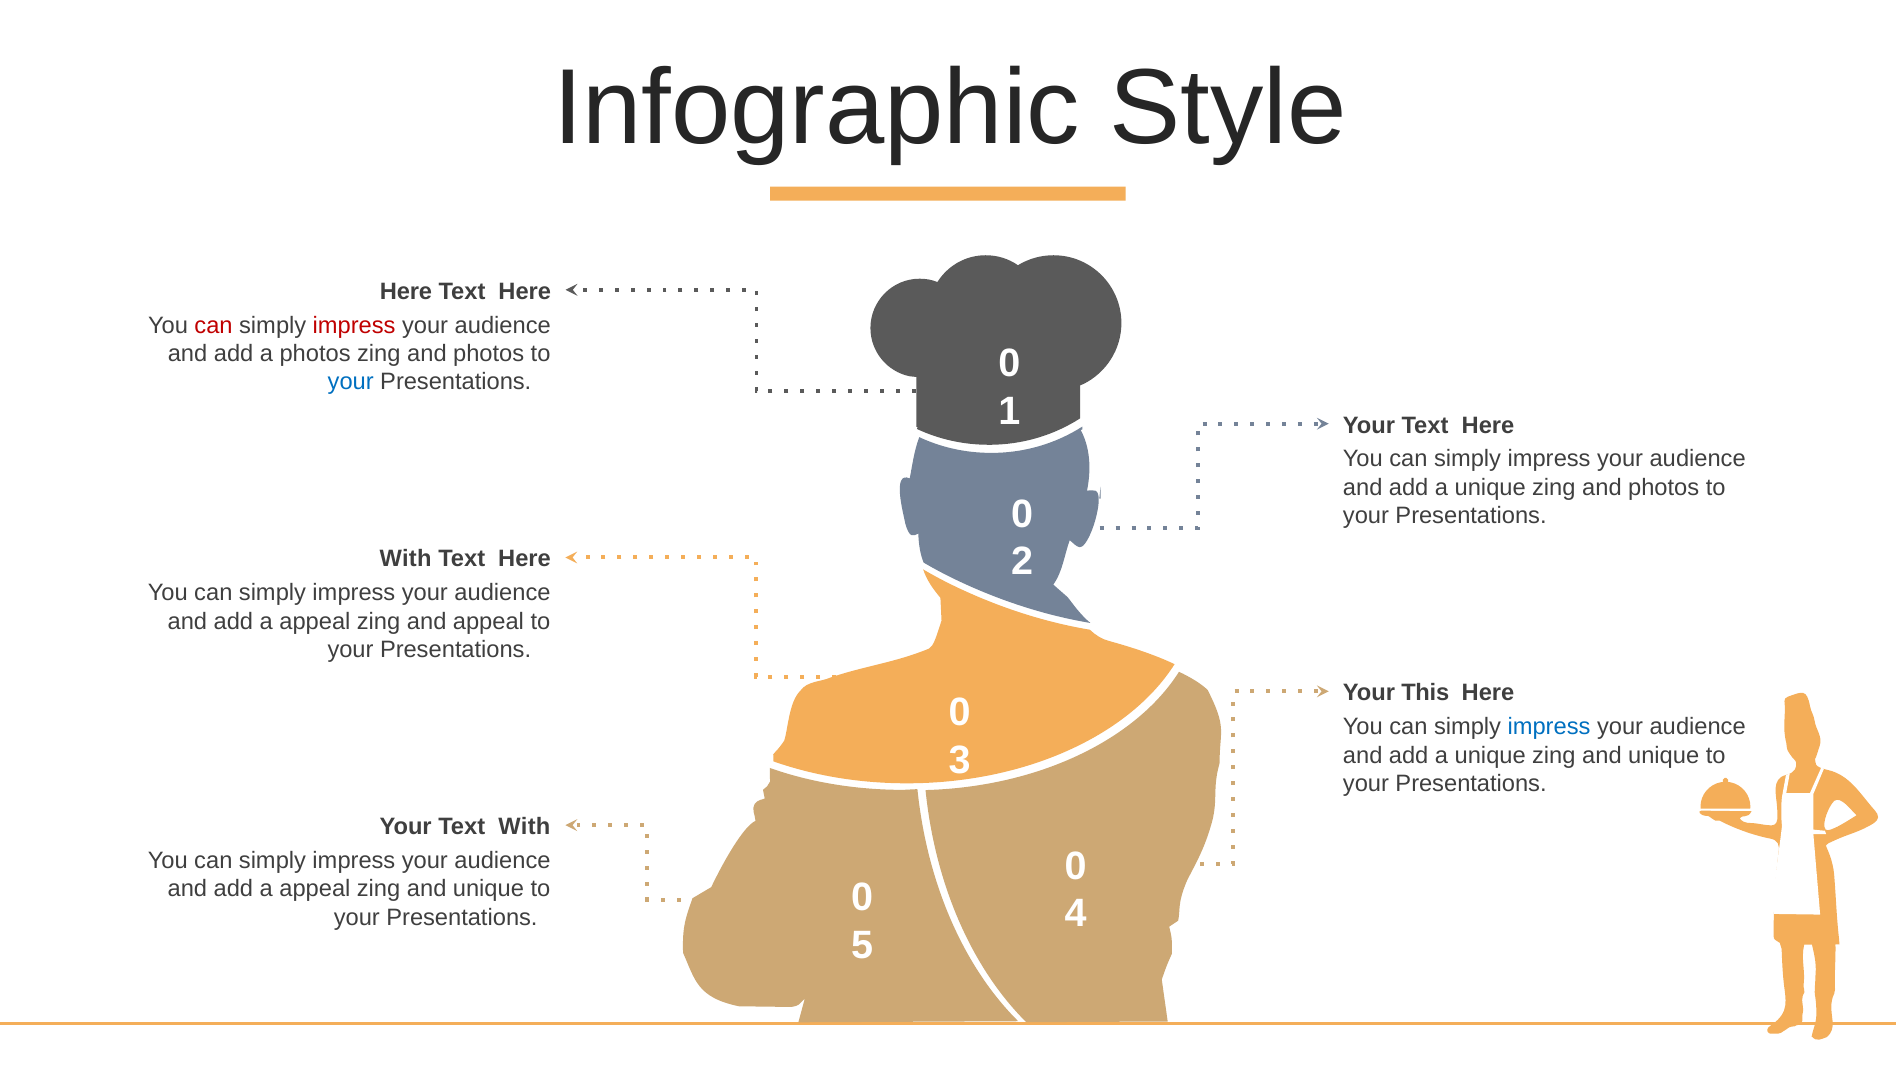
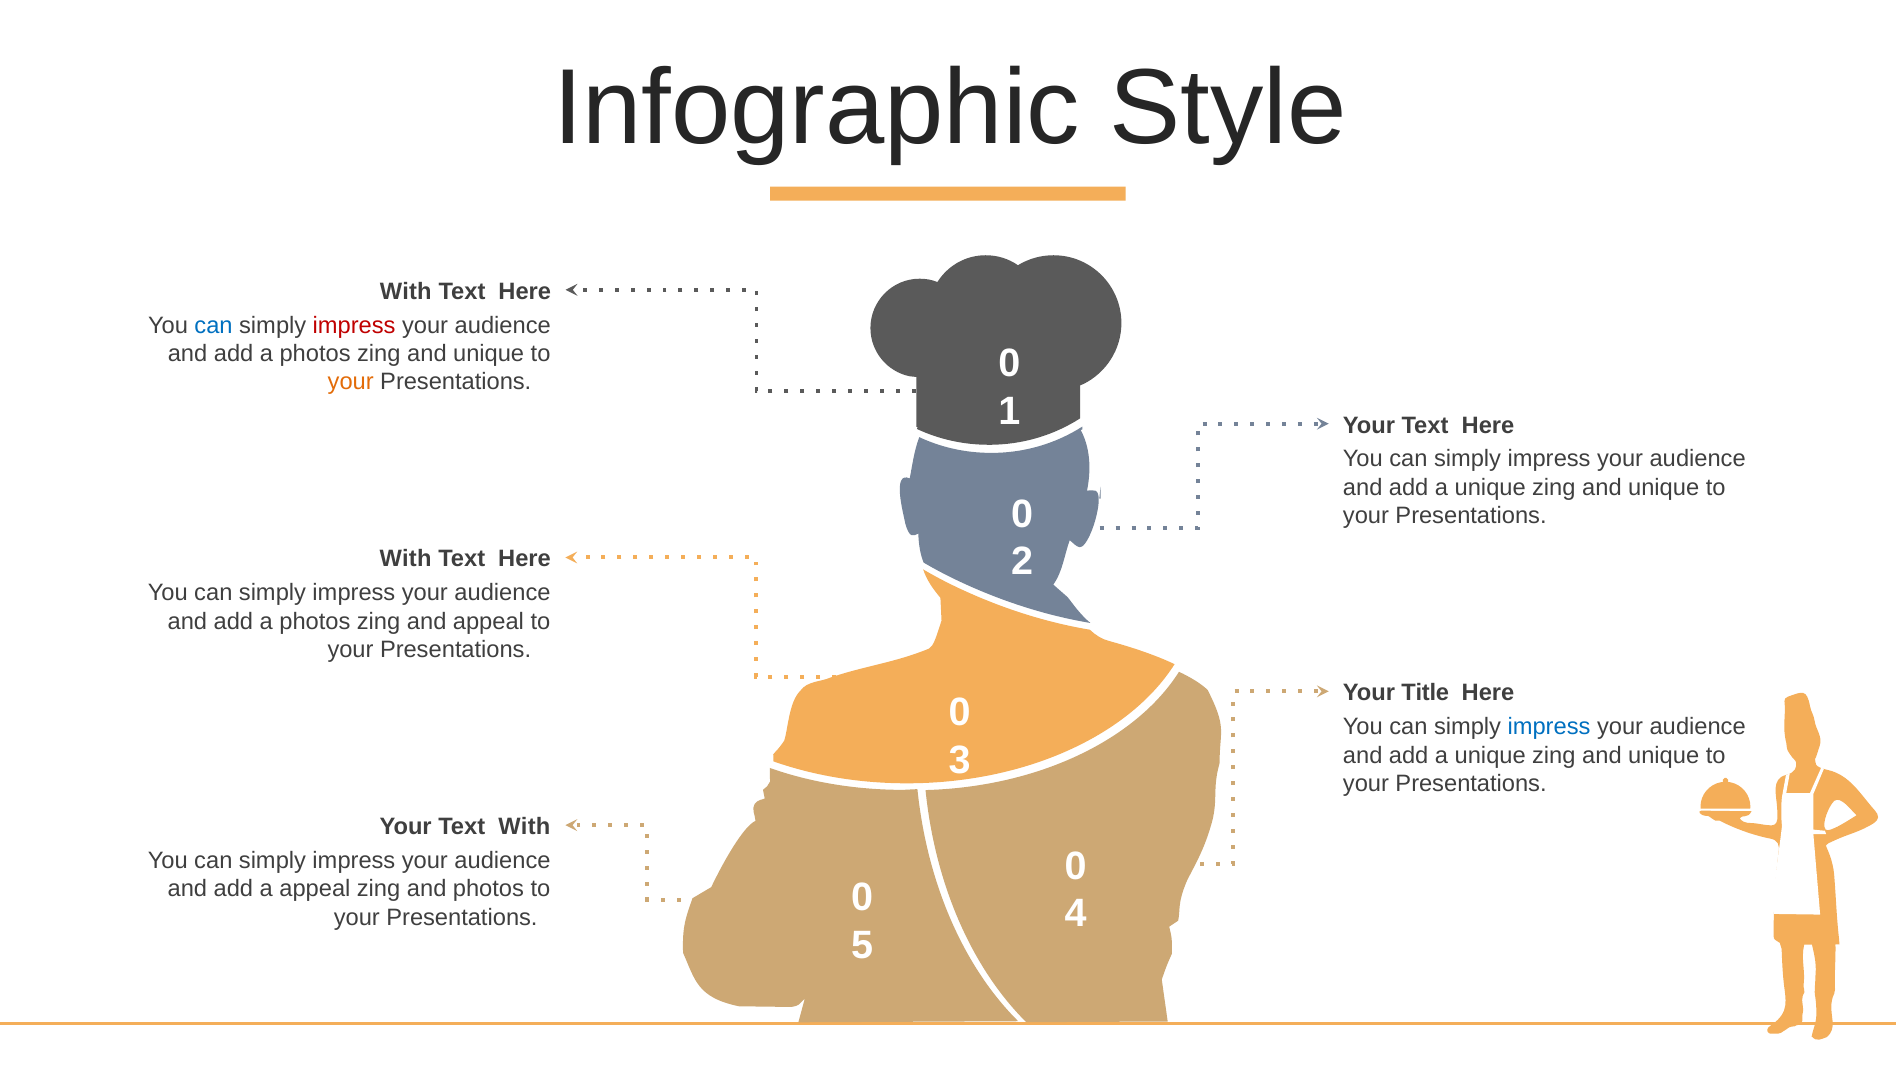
Here at (406, 291): Here -> With
can at (214, 325) colour: red -> blue
photos at (489, 354): photos -> unique
your at (351, 382) colour: blue -> orange
photos at (1664, 487): photos -> unique
appeal at (315, 621): appeal -> photos
This: This -> Title
unique at (488, 889): unique -> photos
